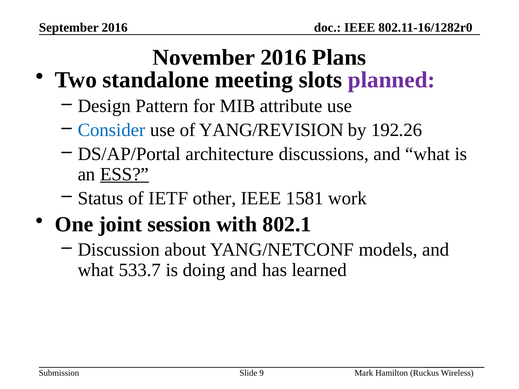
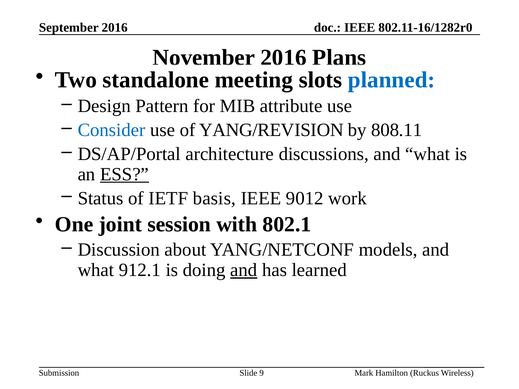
planned colour: purple -> blue
192.26: 192.26 -> 808.11
other: other -> basis
1581: 1581 -> 9012
533.7: 533.7 -> 912.1
and at (244, 270) underline: none -> present
